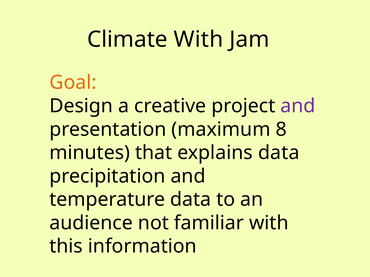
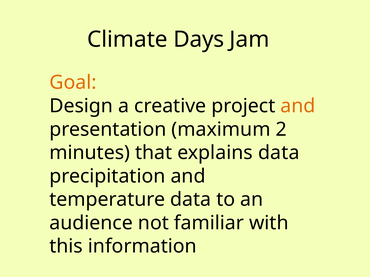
Climate With: With -> Days
and at (298, 106) colour: purple -> orange
8: 8 -> 2
